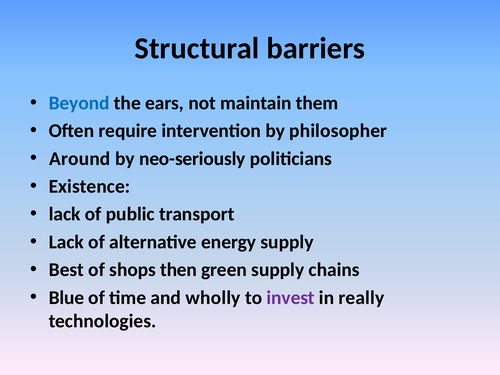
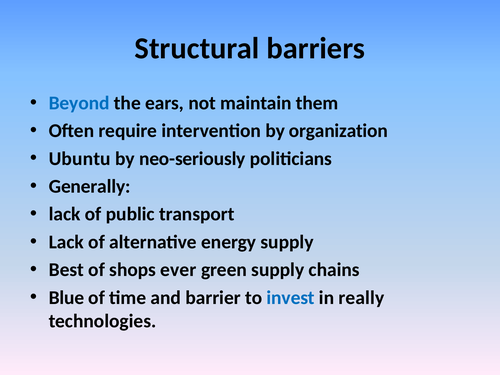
philosopher: philosopher -> organization
Around: Around -> Ubuntu
Existence: Existence -> Generally
then: then -> ever
wholly: wholly -> barrier
invest colour: purple -> blue
